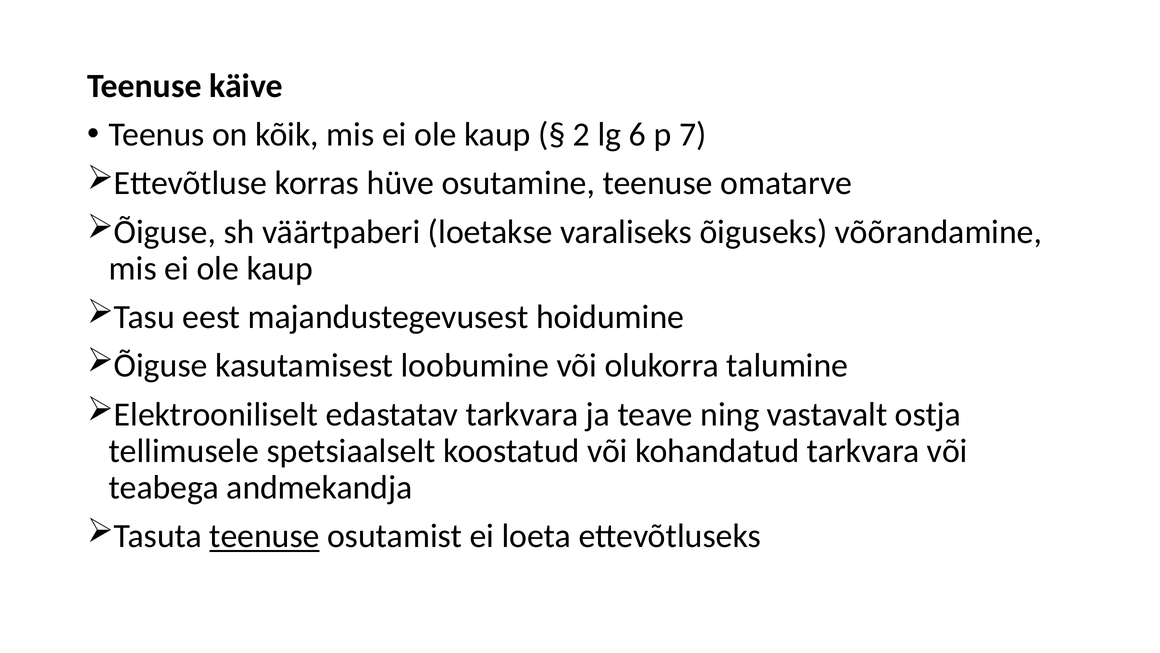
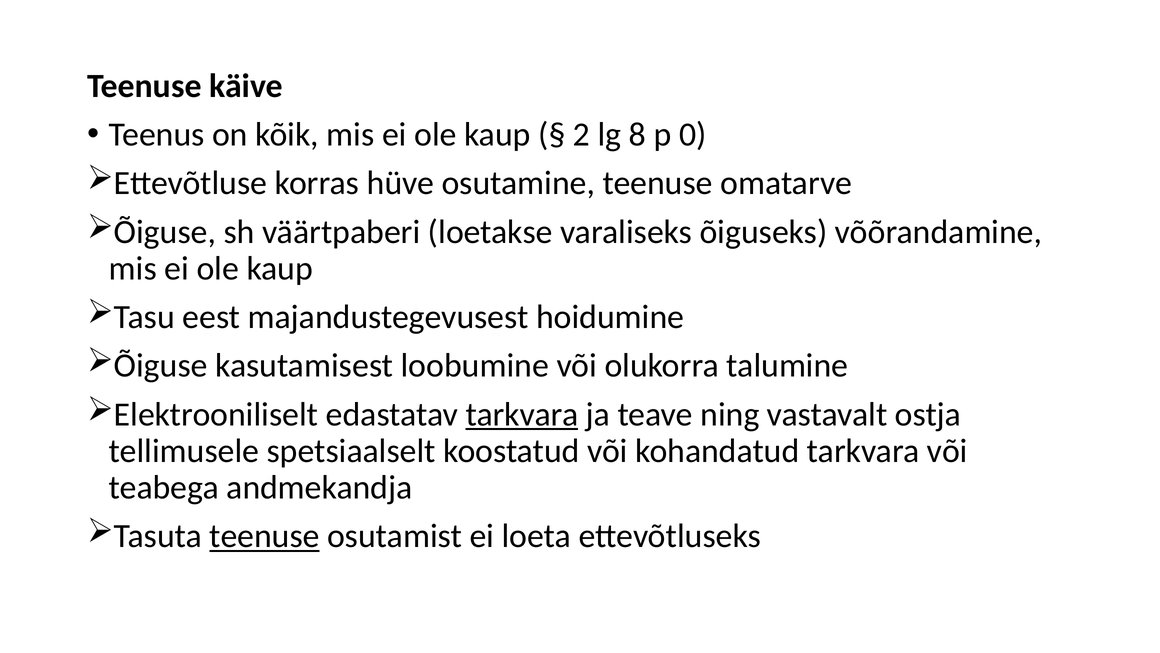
6: 6 -> 8
7: 7 -> 0
tarkvara at (522, 414) underline: none -> present
